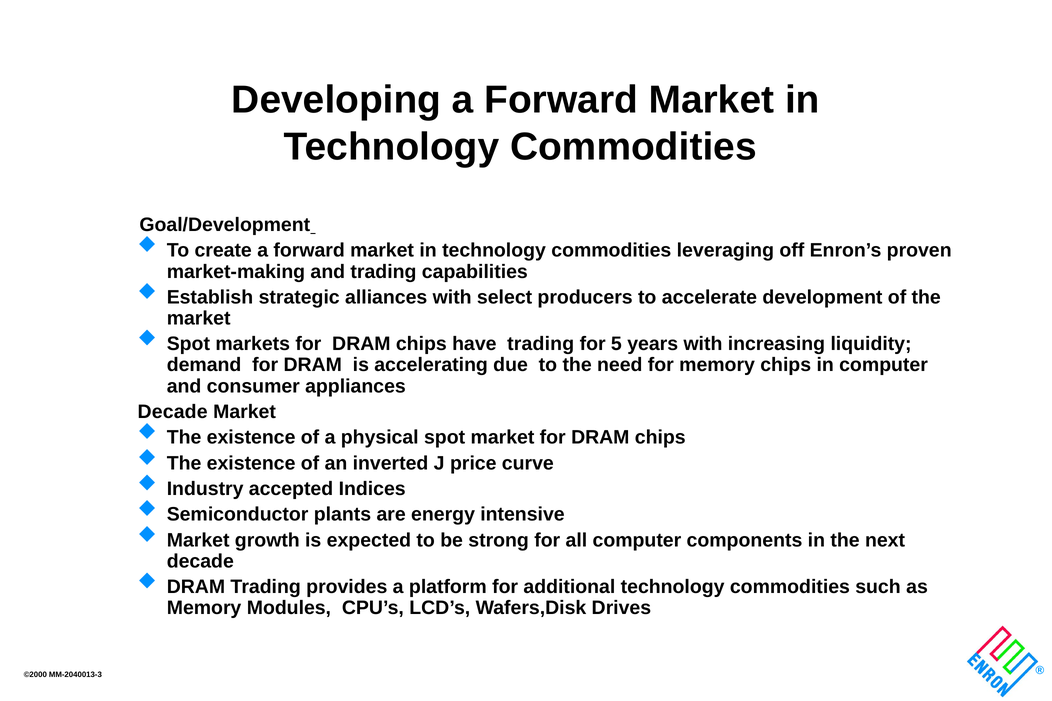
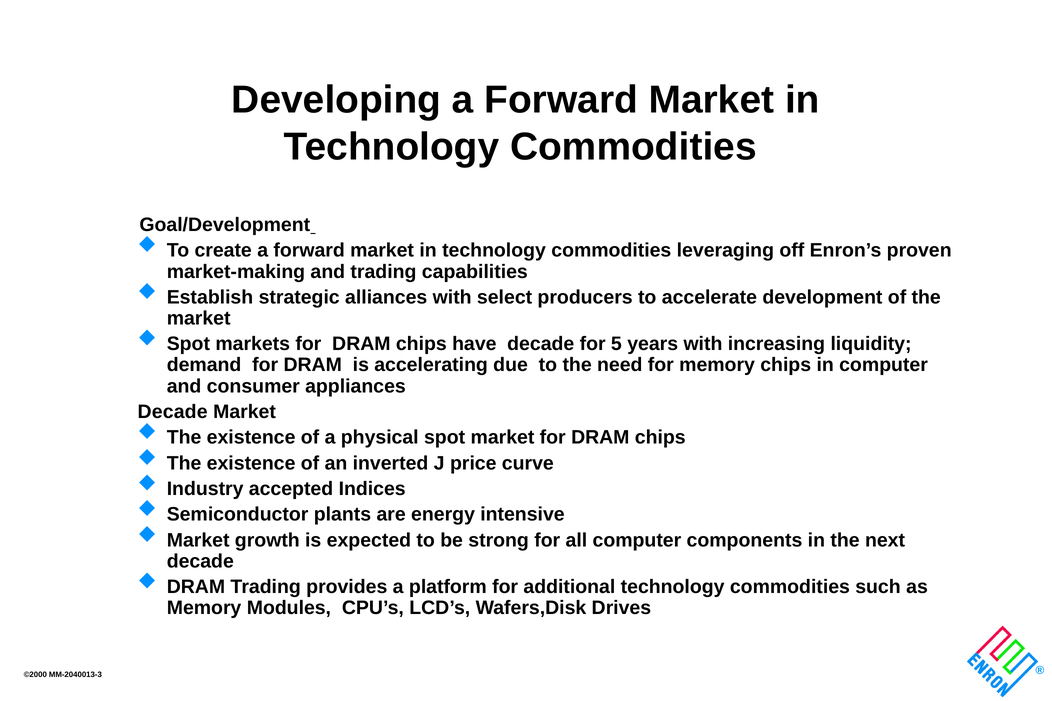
have trading: trading -> decade
